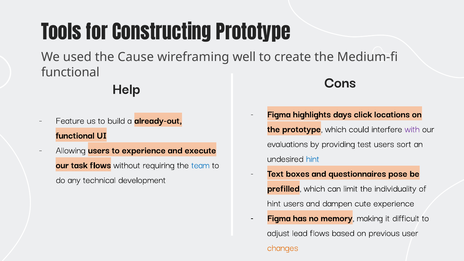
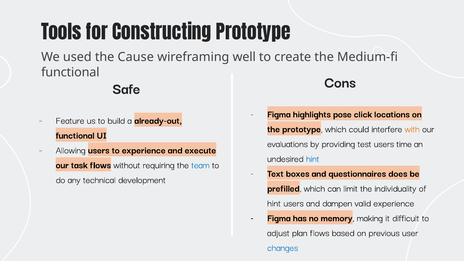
Help: Help -> Safe
days: days -> pose
with colour: purple -> orange
sort: sort -> time
pose: pose -> does
cute: cute -> valid
lead: lead -> plan
changes colour: orange -> blue
